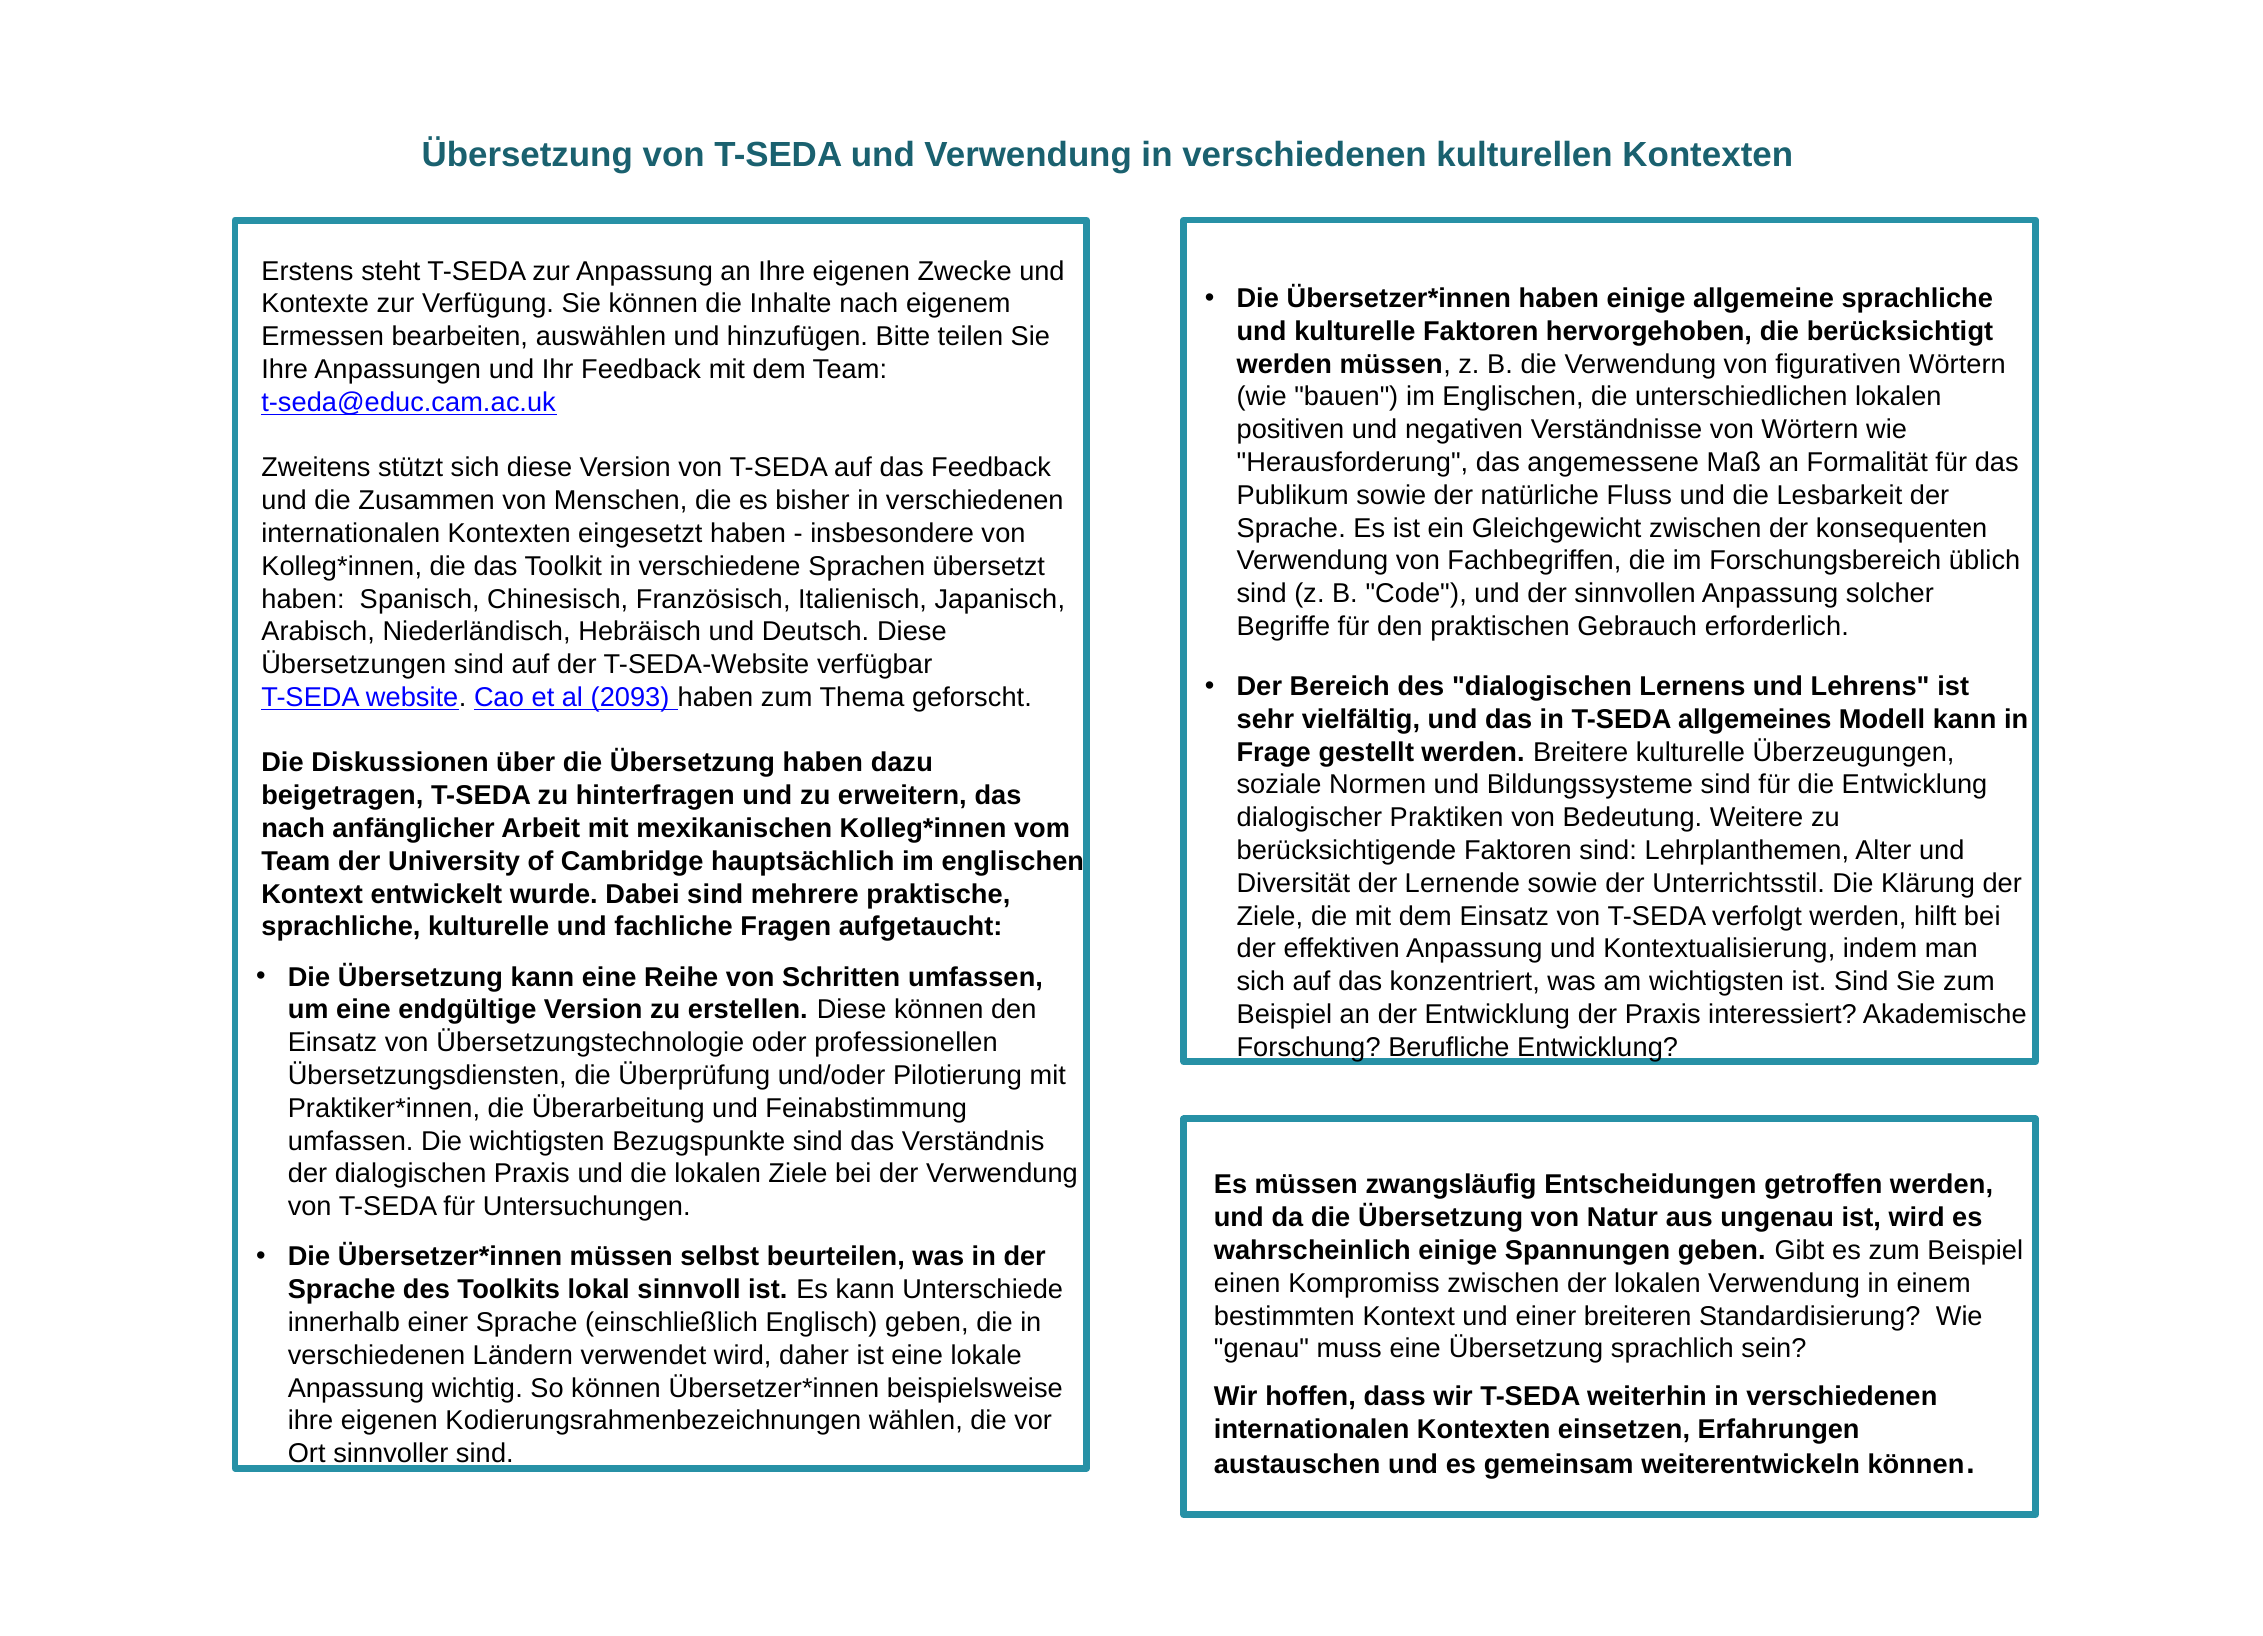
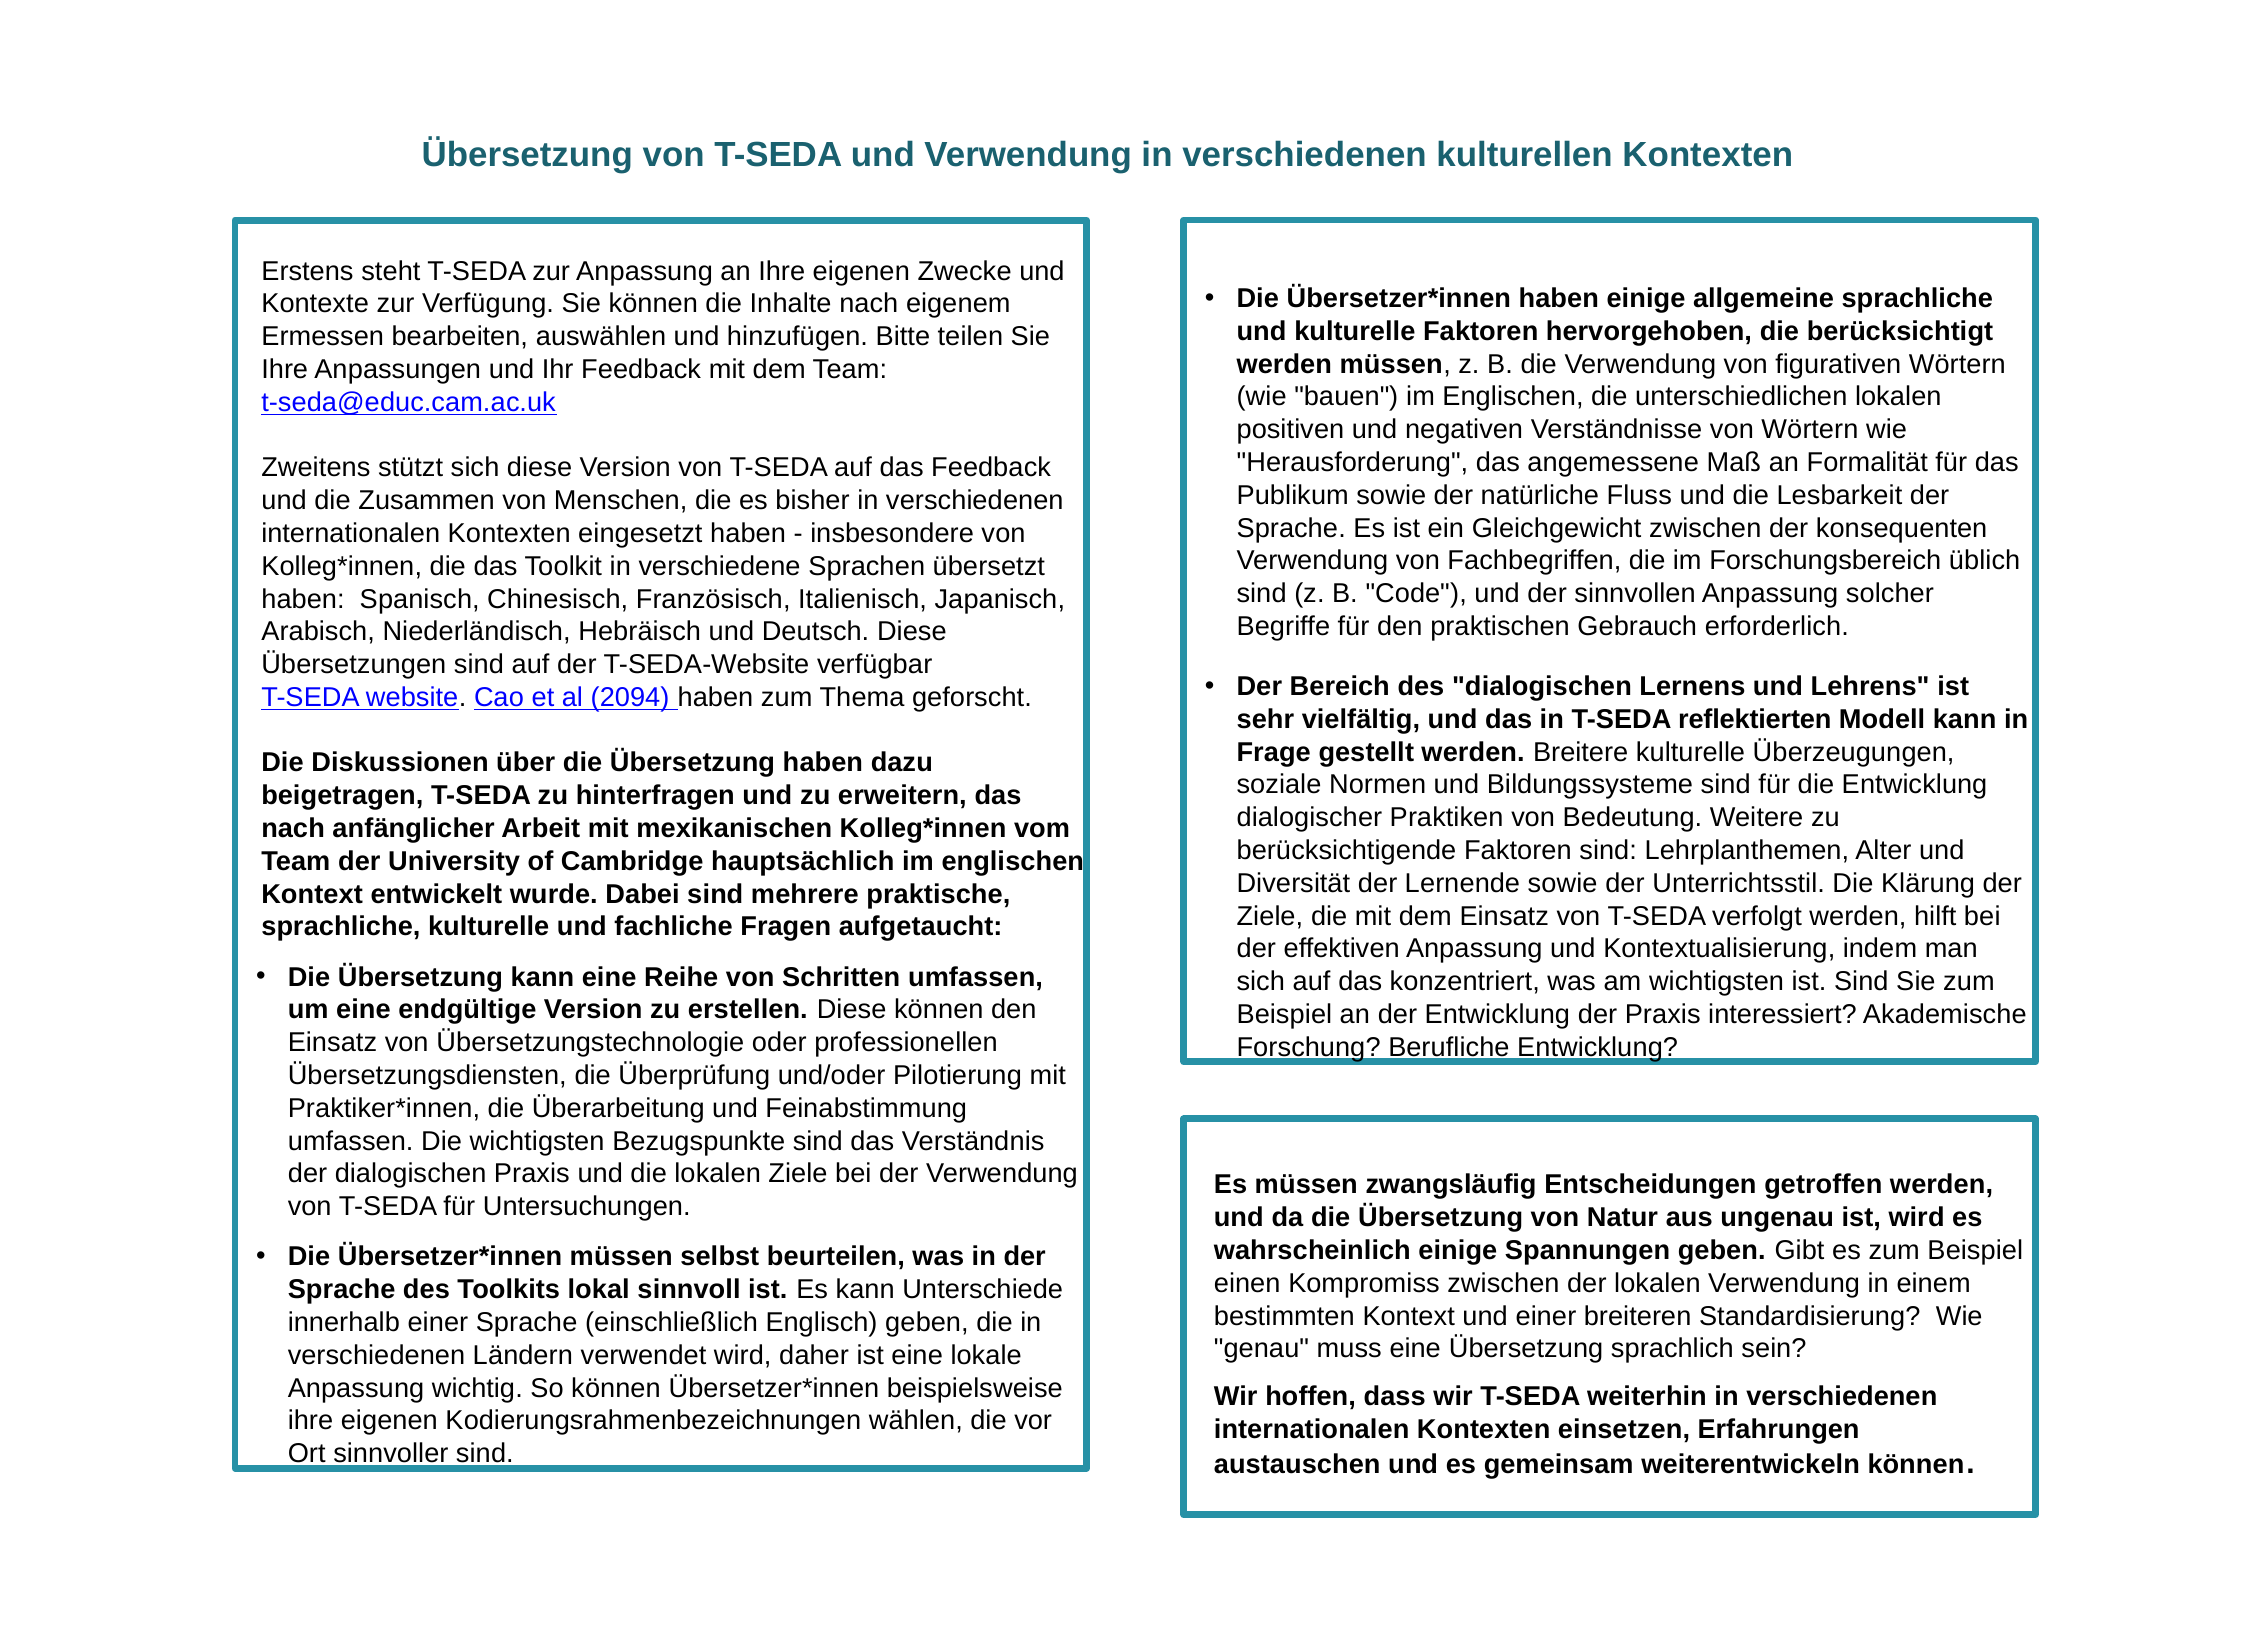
2093: 2093 -> 2094
allgemeines: allgemeines -> reflektierten
